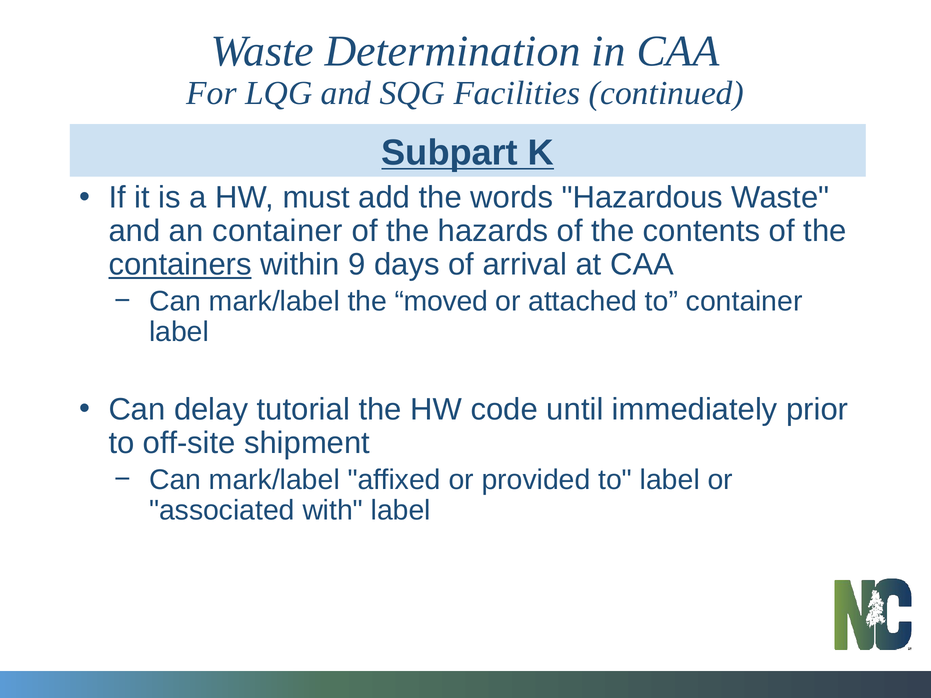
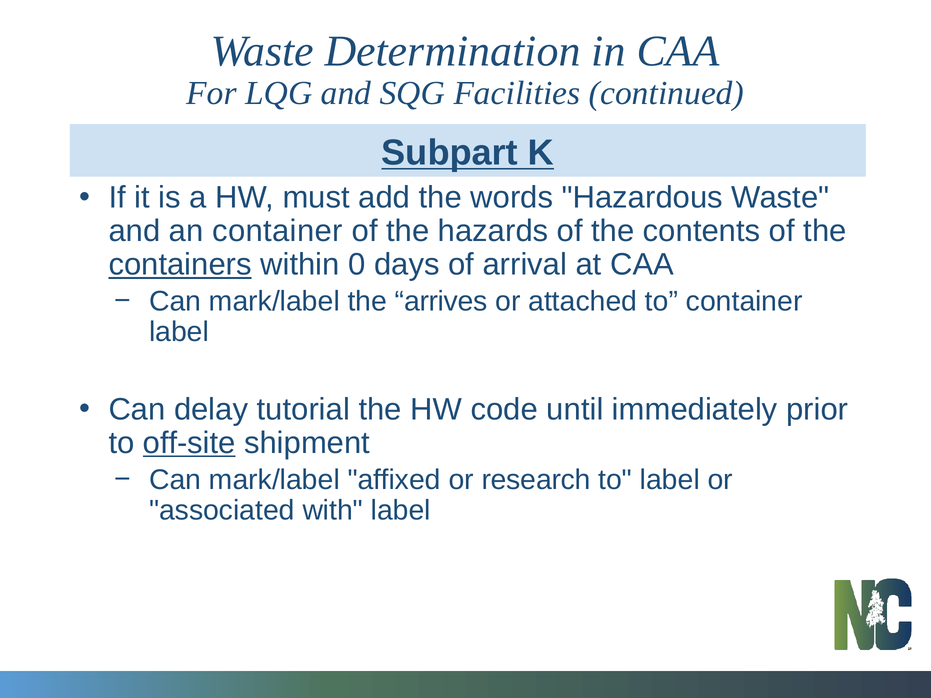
9: 9 -> 0
moved: moved -> arrives
off-site underline: none -> present
provided: provided -> research
